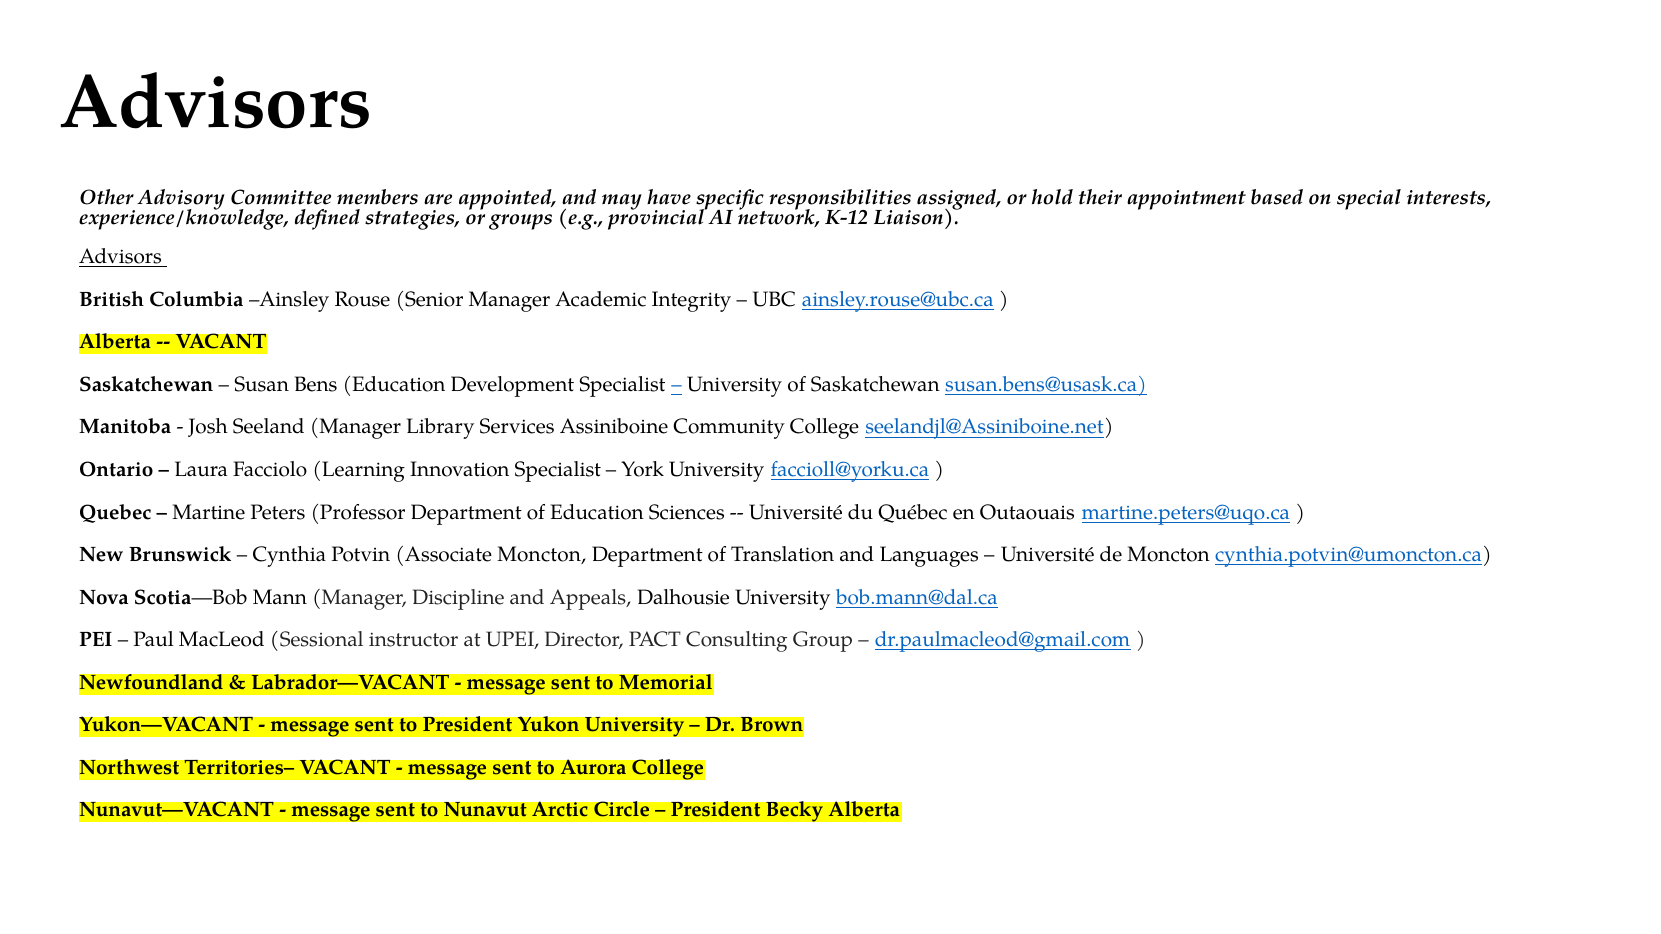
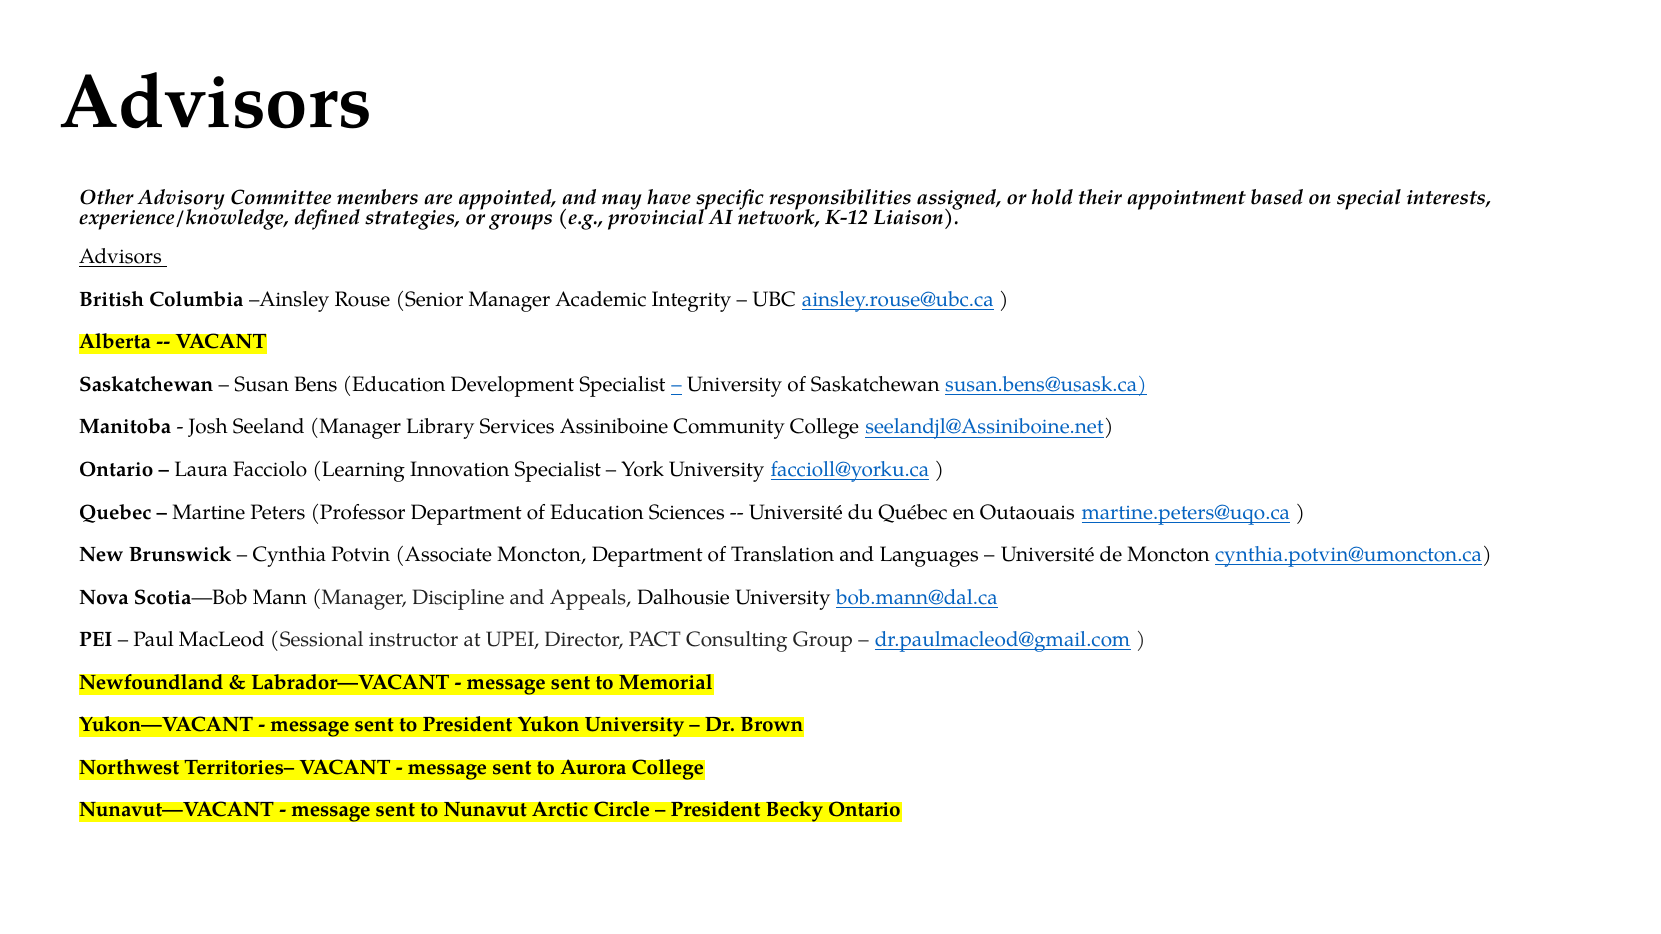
Becky Alberta: Alberta -> Ontario
